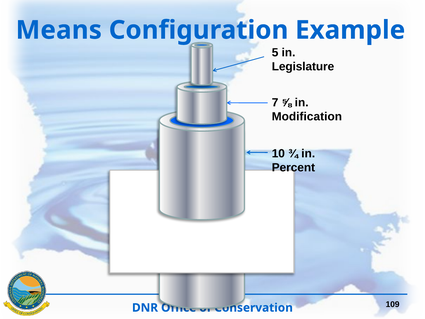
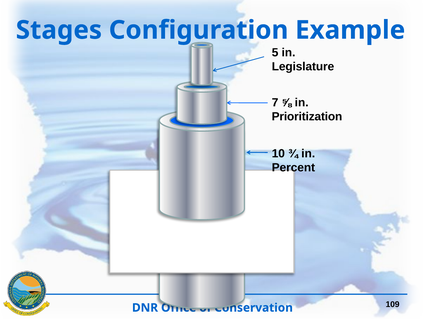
Means: Means -> Stages
Modification: Modification -> Prioritization
